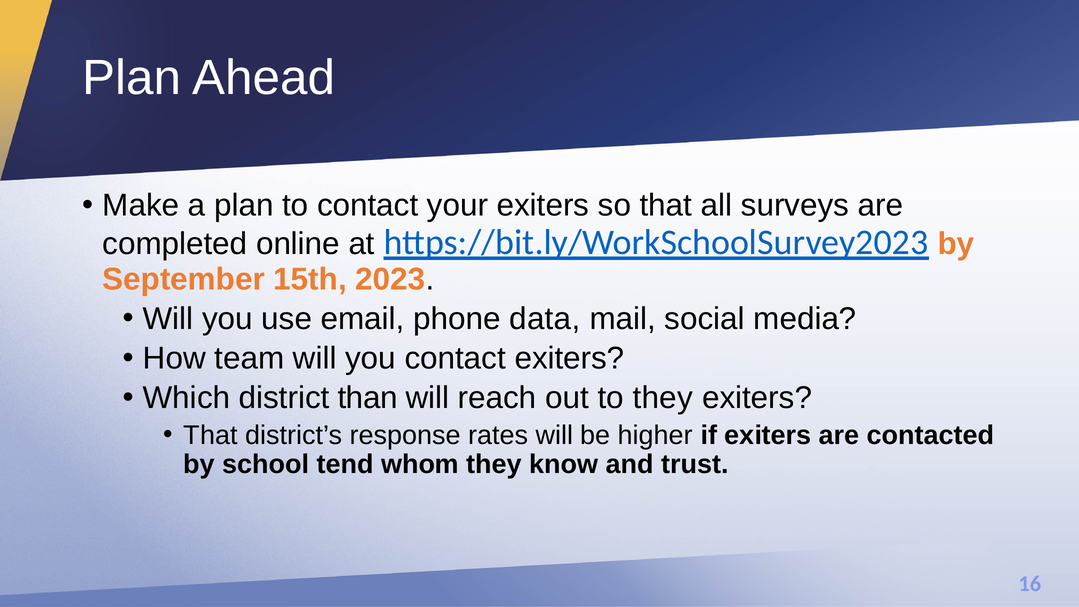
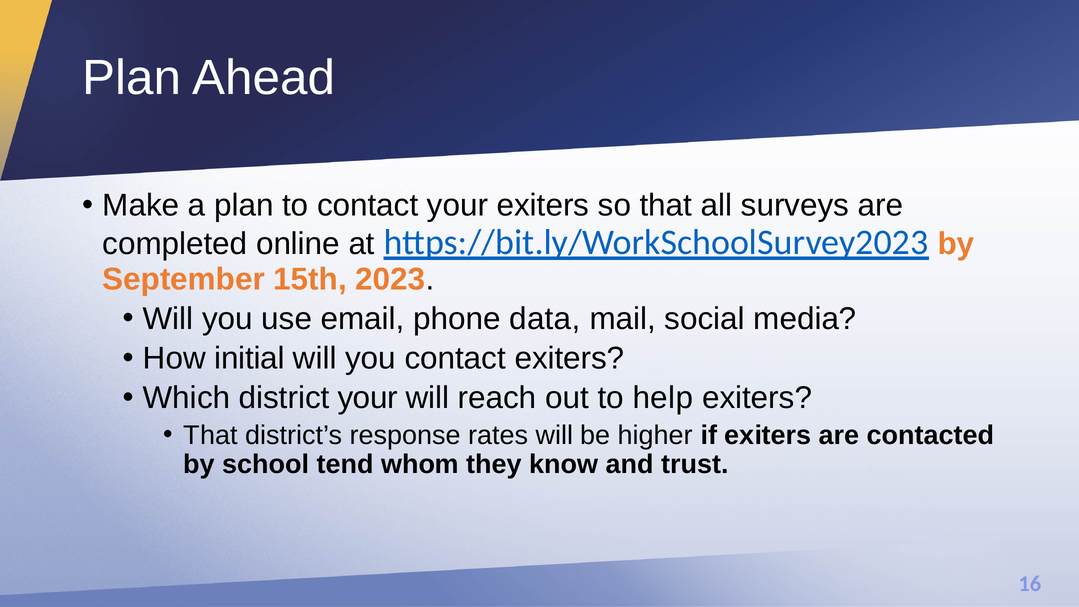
team: team -> initial
district than: than -> your
to they: they -> help
